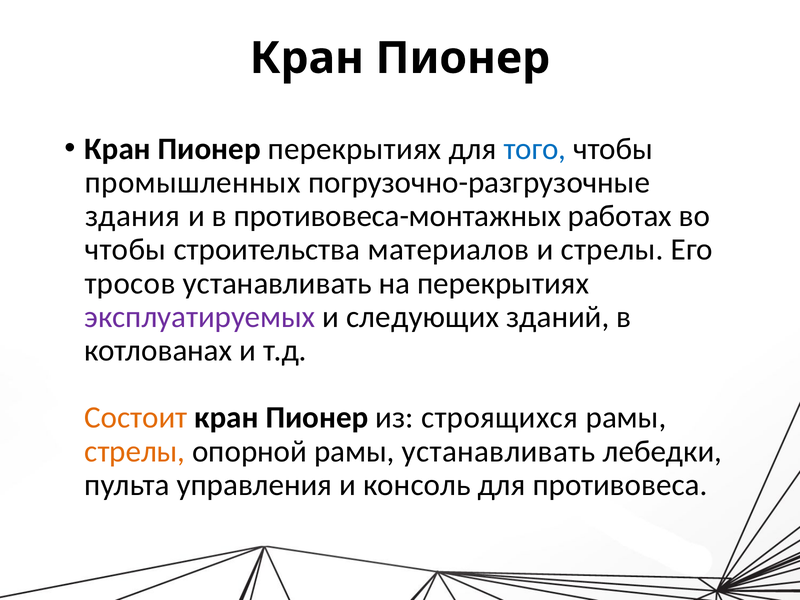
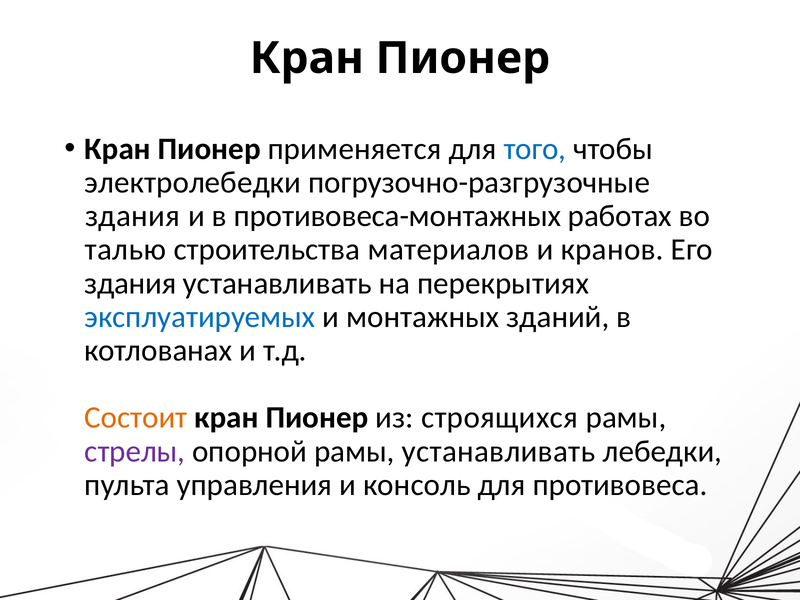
Пионер перекрытиях: перекрытиях -> применяется
промышленных: промышленных -> электролебедки
чтобы at (125, 250): чтобы -> талью
и стрелы: стрелы -> кранов
тросов at (130, 283): тросов -> здания
эксплуатируемых colour: purple -> blue
следующих: следующих -> монтажных
стрелы at (135, 451) colour: orange -> purple
